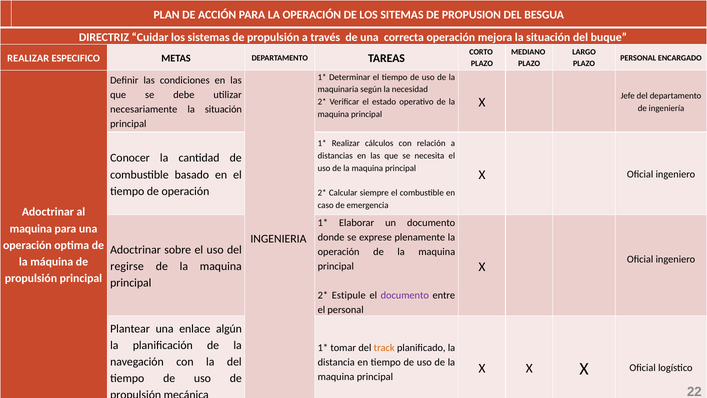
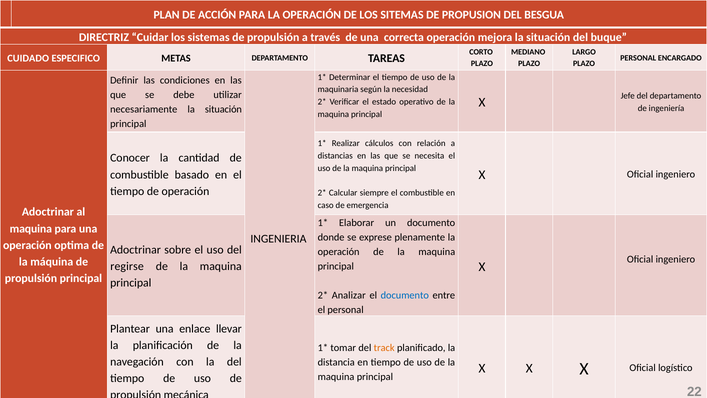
REALIZAR at (28, 58): REALIZAR -> CUIDADO
Estipule: Estipule -> Analizar
documento at (405, 295) colour: purple -> blue
algún: algún -> llevar
